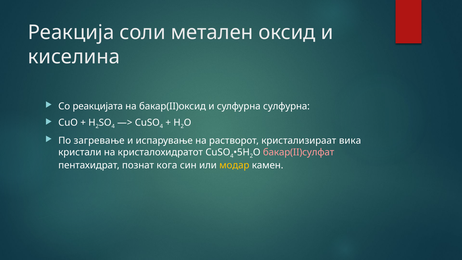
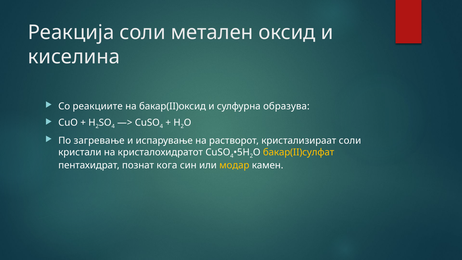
реакцијата: реакцијата -> реакциите
сулфурна сулфурна: сулфурна -> образува
кристализираат вика: вика -> соли
бакар(II)сулфат colour: pink -> yellow
